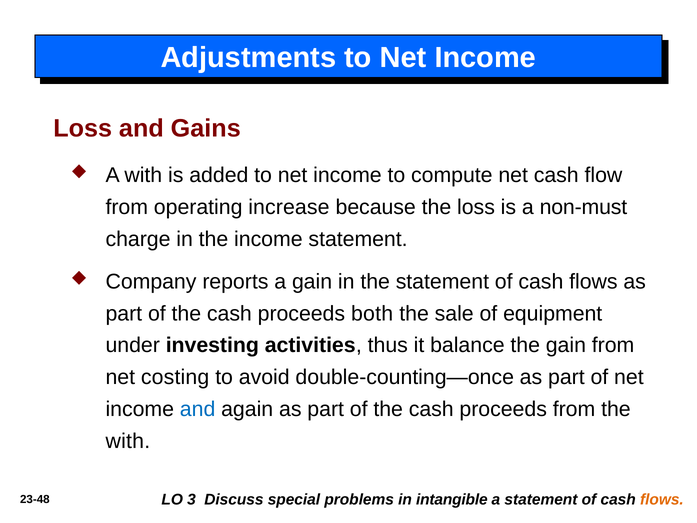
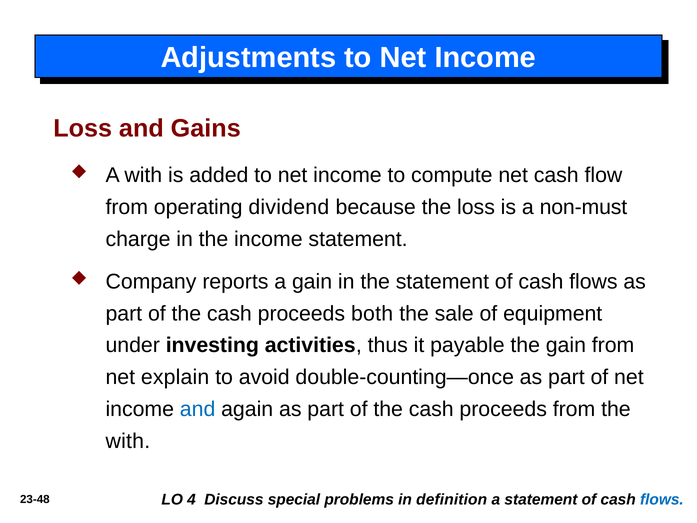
increase: increase -> dividend
balance: balance -> payable
costing: costing -> explain
3: 3 -> 4
intangible: intangible -> definition
flows at (662, 499) colour: orange -> blue
